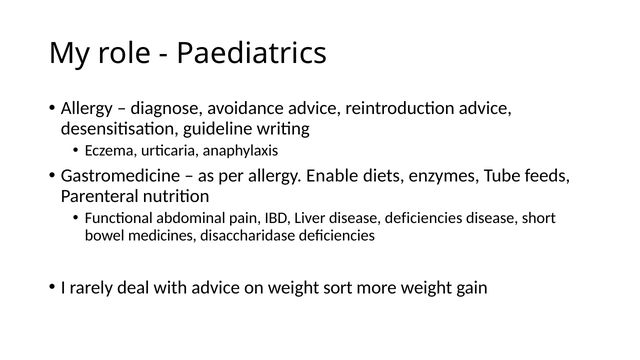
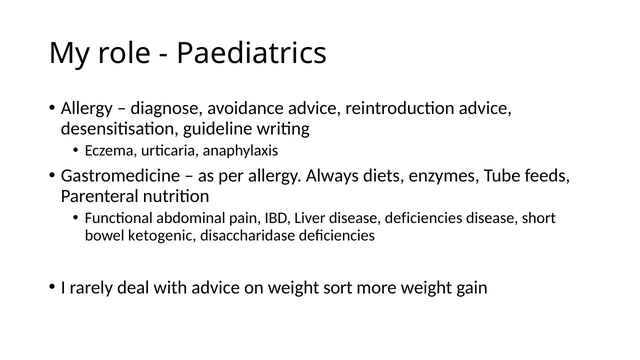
Enable: Enable -> Always
medicines: medicines -> ketogenic
